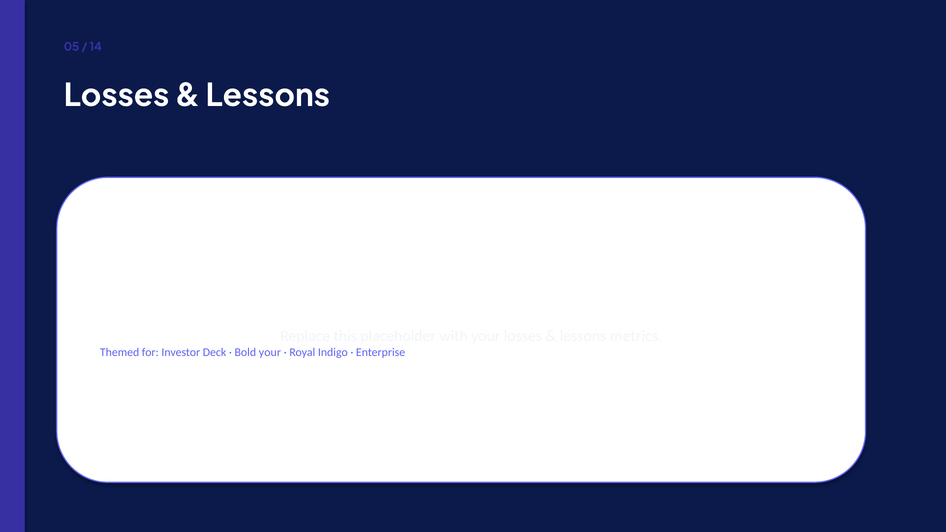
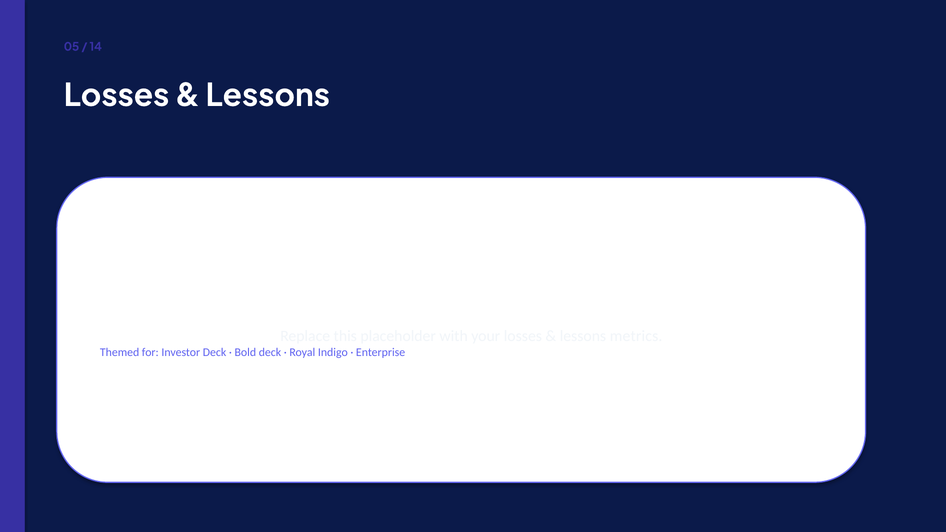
Bold your: your -> deck
